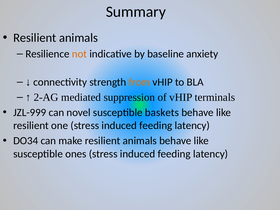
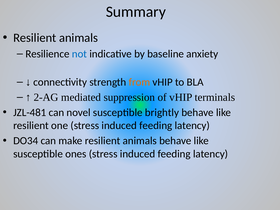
not colour: orange -> blue
JZL-999: JZL-999 -> JZL-481
baskets: baskets -> brightly
